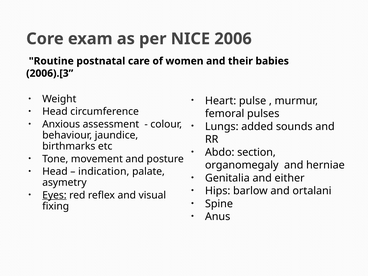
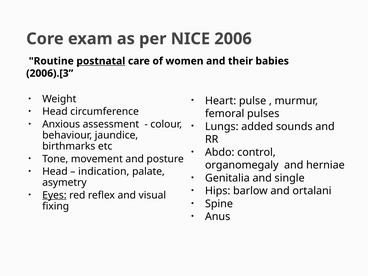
postnatal underline: none -> present
section: section -> control
either: either -> single
